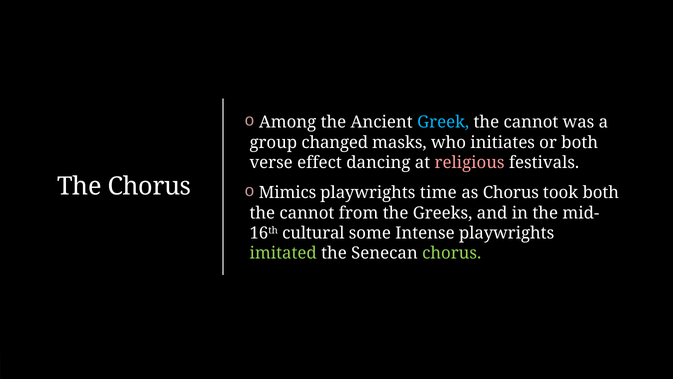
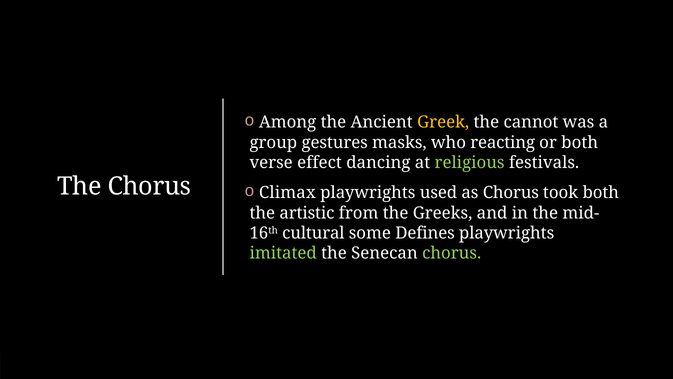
Greek colour: light blue -> yellow
changed: changed -> gestures
initiates: initiates -> reacting
religious colour: pink -> light green
Mimics: Mimics -> Climax
time: time -> used
cannot at (307, 213): cannot -> artistic
Intense: Intense -> Defines
